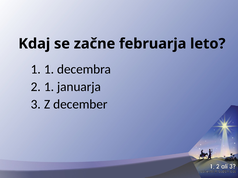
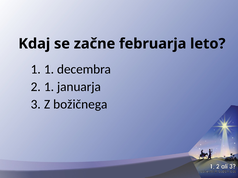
december: december -> božičnega
